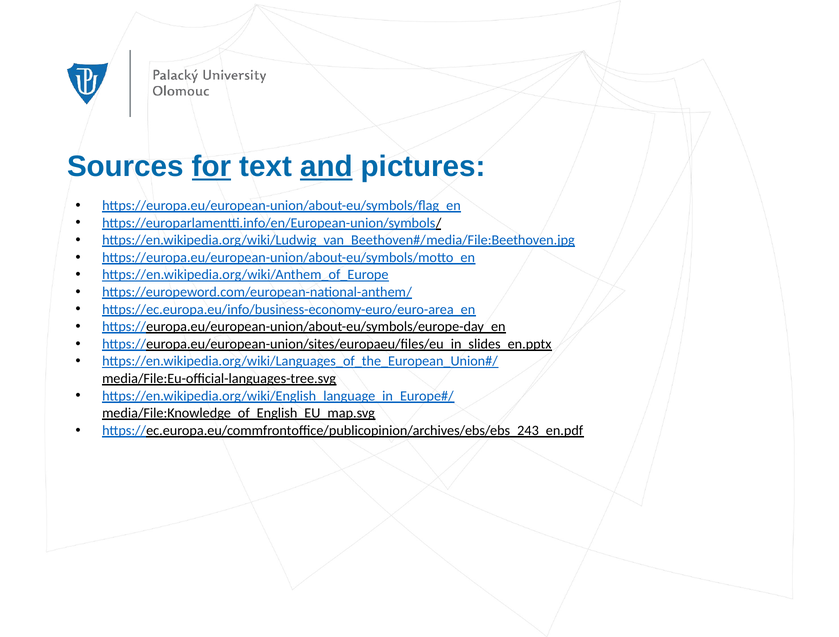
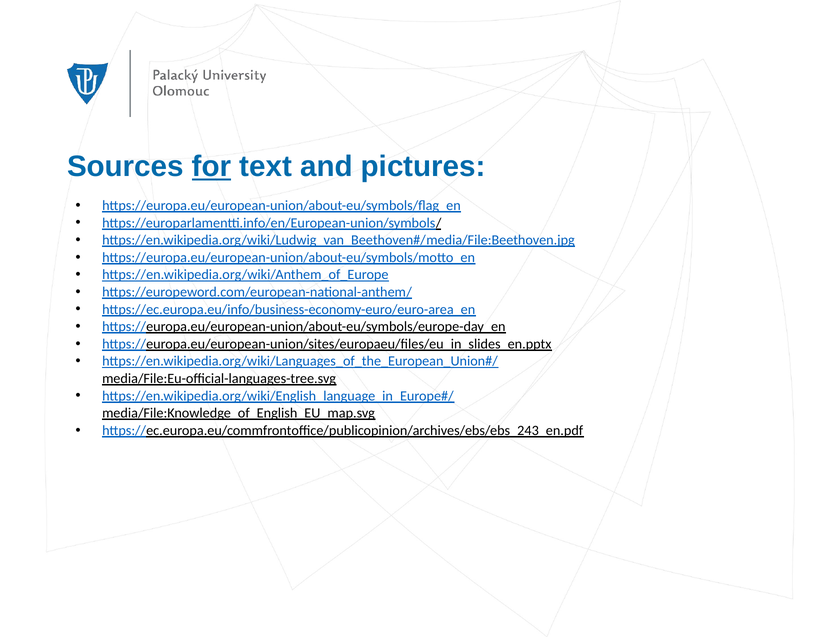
and underline: present -> none
